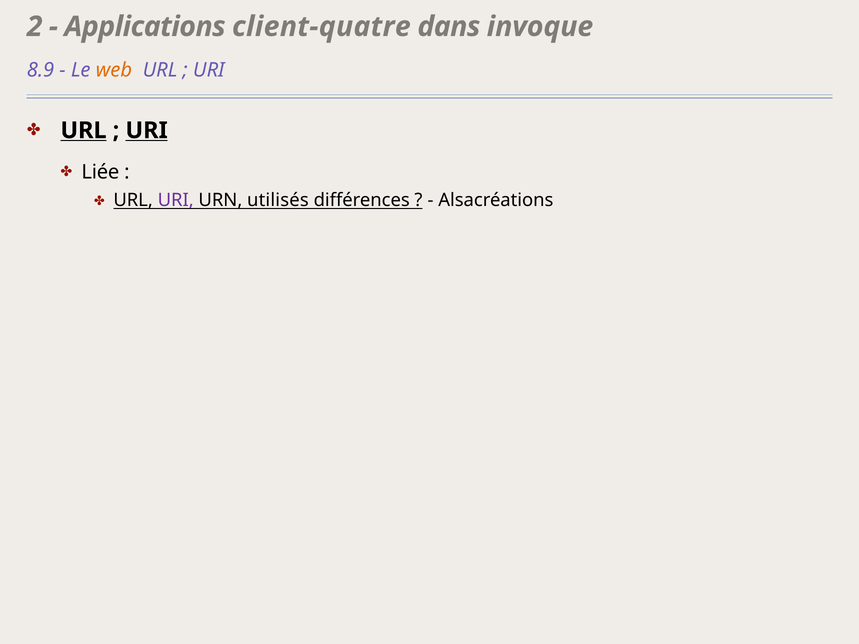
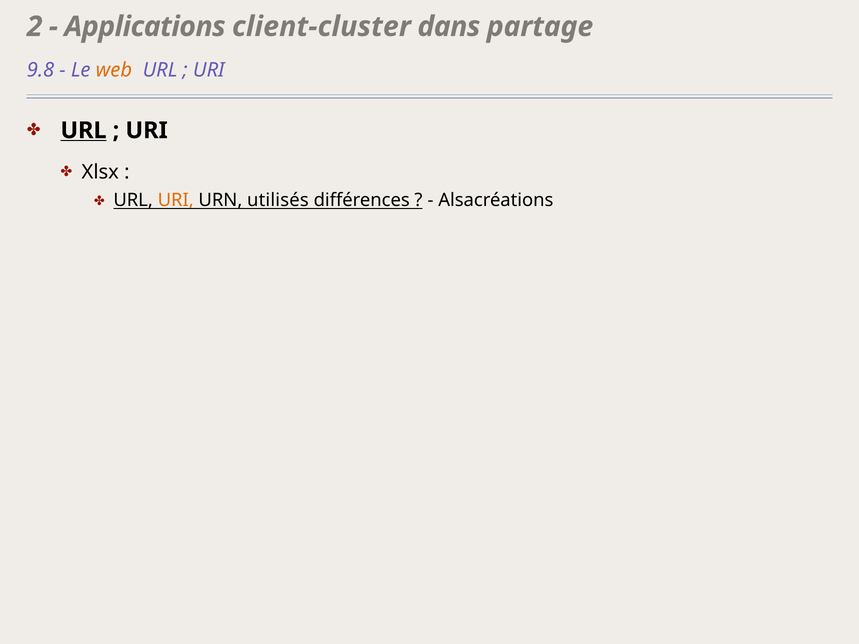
client-quatre: client-quatre -> client-cluster
invoque: invoque -> partage
8.9: 8.9 -> 9.8
URI at (147, 130) underline: present -> none
Liée: Liée -> Xlsx
URI at (176, 200) colour: purple -> orange
